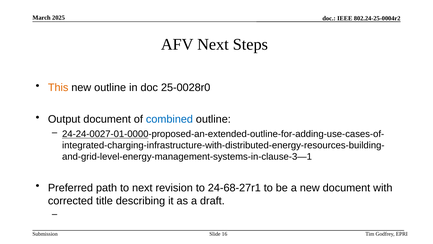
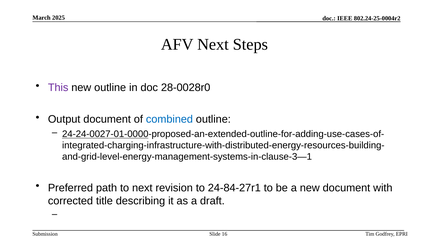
This colour: orange -> purple
25-0028r0: 25-0028r0 -> 28-0028r0
24-68-27r1: 24-68-27r1 -> 24-84-27r1
